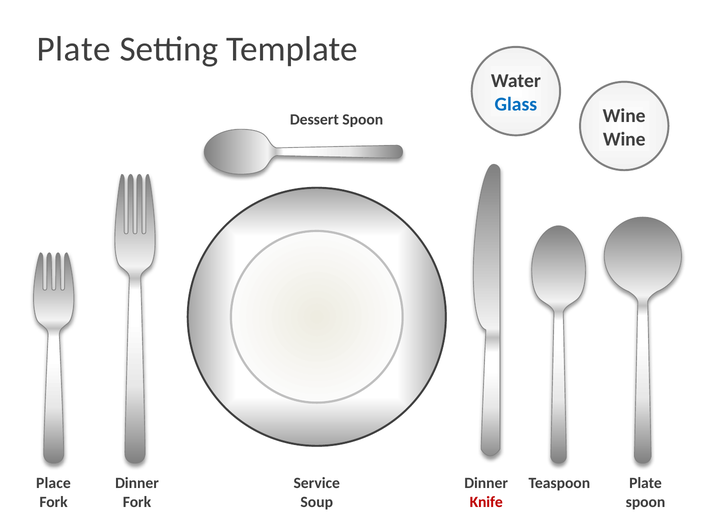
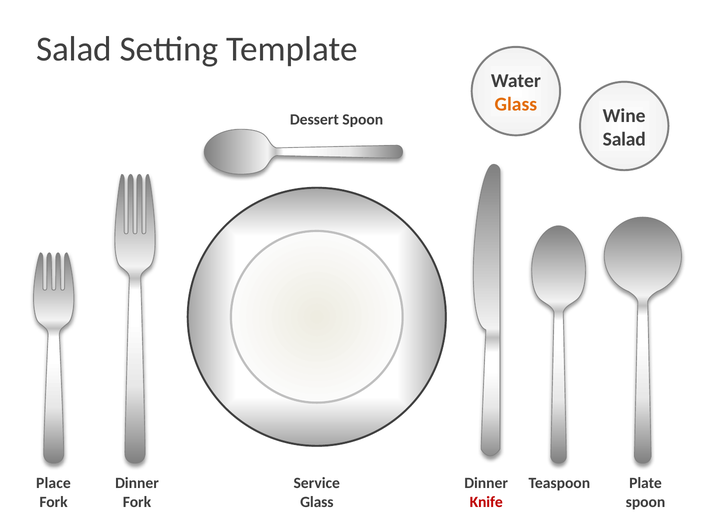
Plate at (74, 49): Plate -> Salad
Glass at (516, 104) colour: blue -> orange
Wine at (624, 139): Wine -> Salad
Soup at (317, 502): Soup -> Glass
